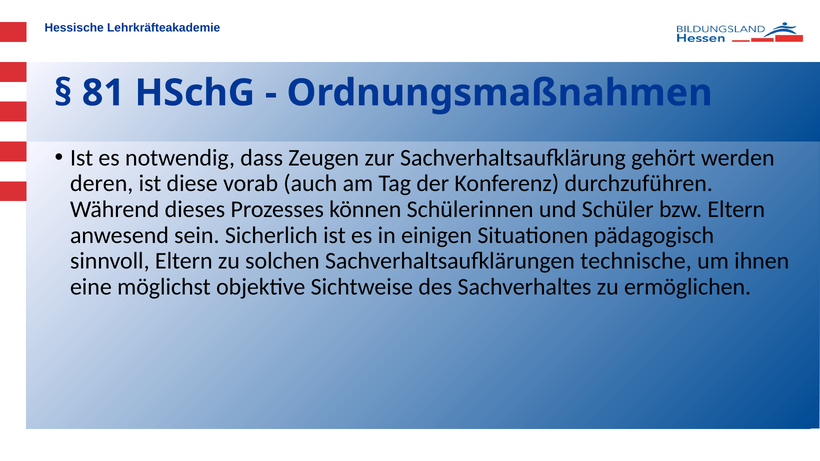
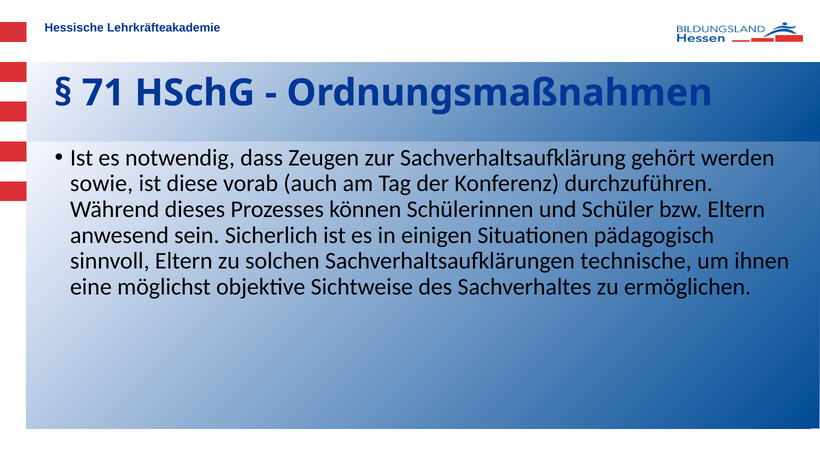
81: 81 -> 71
deren: deren -> sowie
